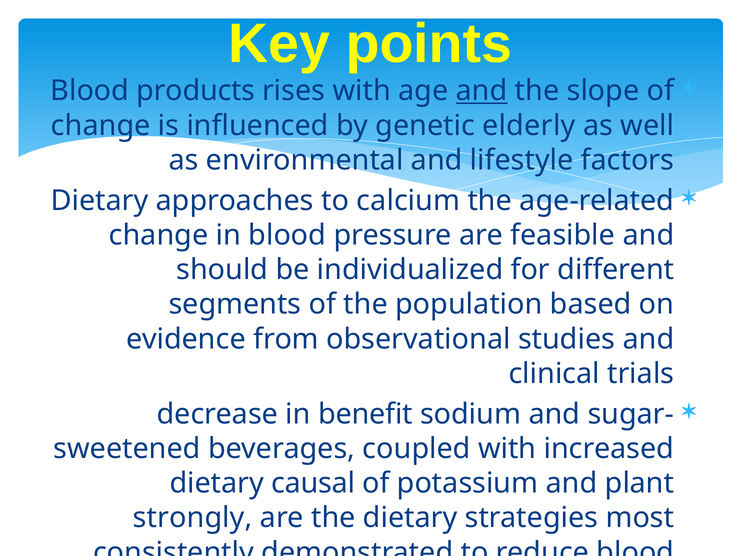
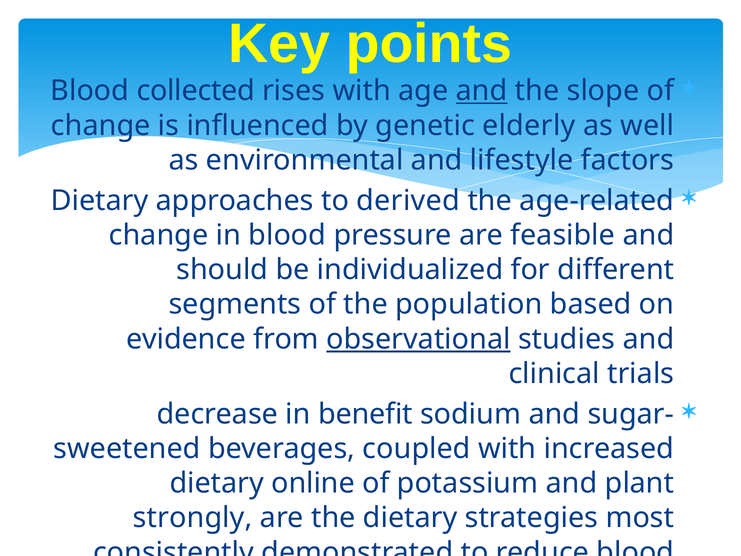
products: products -> collected
calcium: calcium -> derived
observational underline: none -> present
causal: causal -> online
